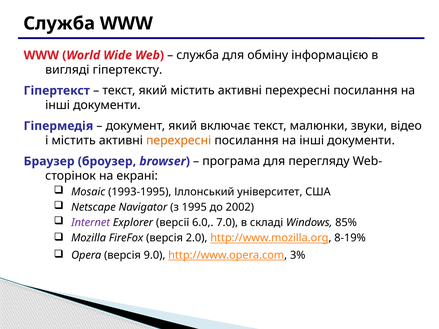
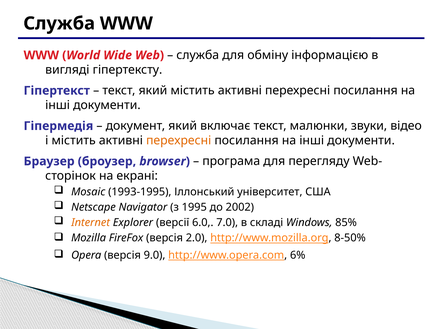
Internet colour: purple -> orange
8-19%: 8-19% -> 8-50%
3%: 3% -> 6%
